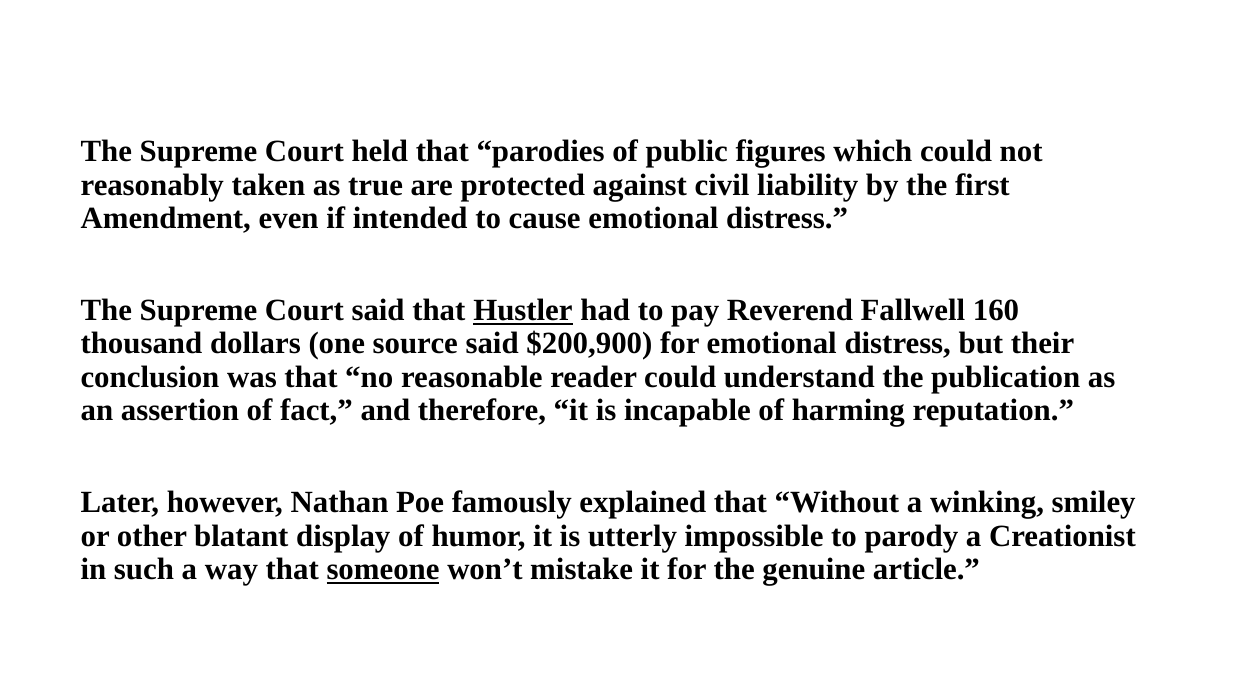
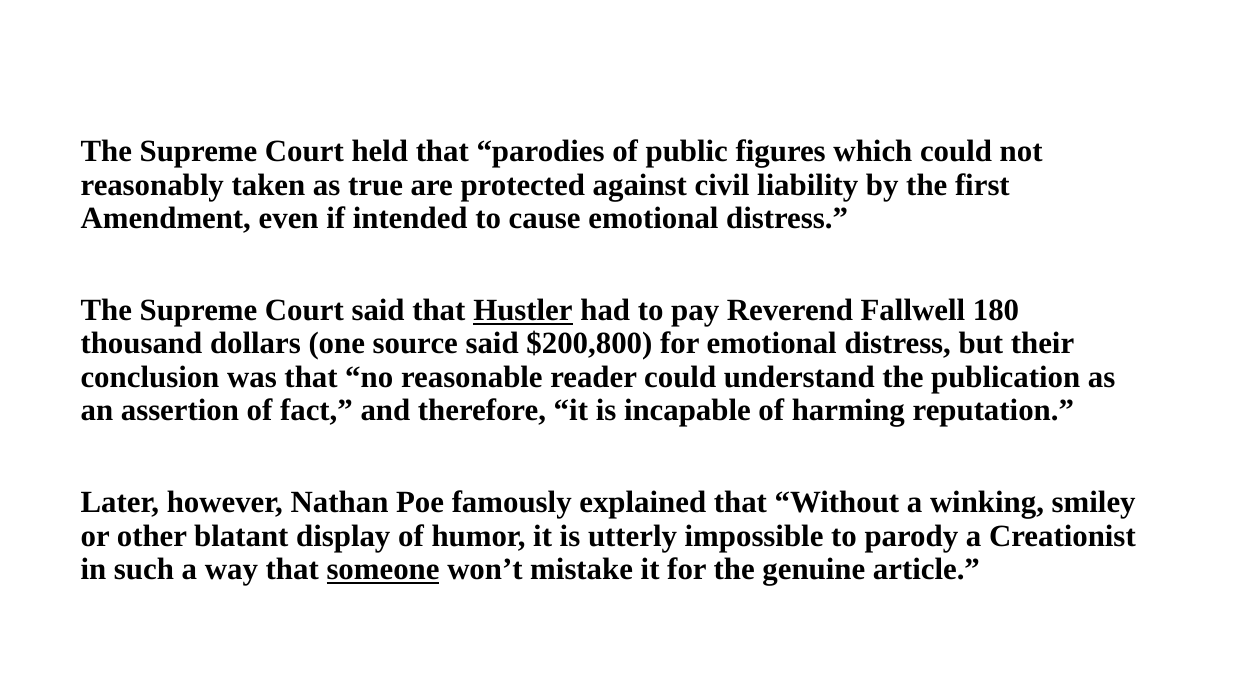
160: 160 -> 180
$200,900: $200,900 -> $200,800
